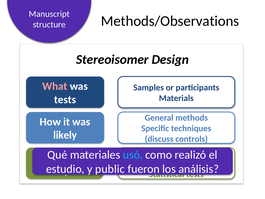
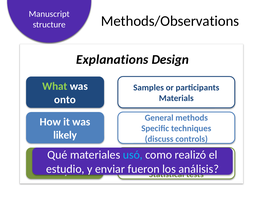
Stereoisomer: Stereoisomer -> Explanations
What colour: pink -> light green
tests at (65, 99): tests -> onto
public: public -> enviar
